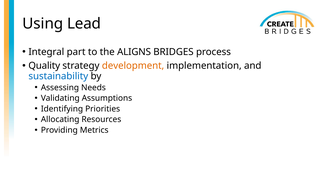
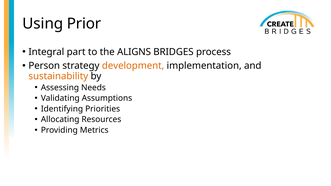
Lead: Lead -> Prior
Quality: Quality -> Person
sustainability colour: blue -> orange
